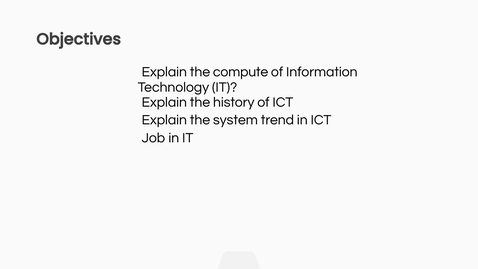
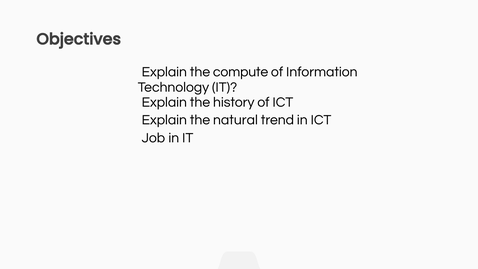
system: system -> natural
